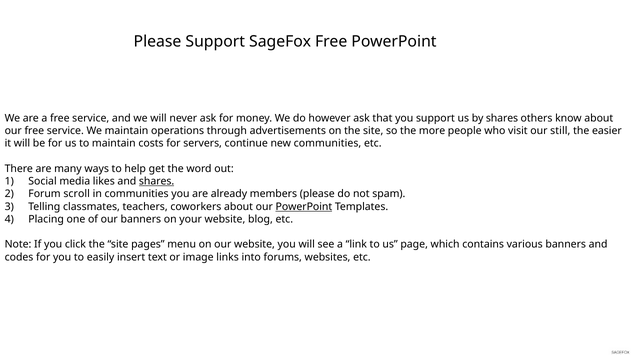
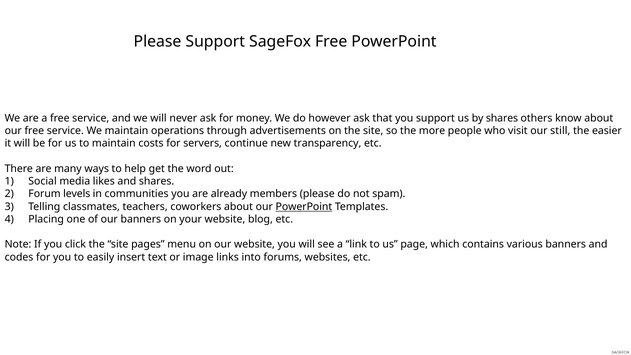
new communities: communities -> transparency
shares at (157, 181) underline: present -> none
scroll: scroll -> levels
